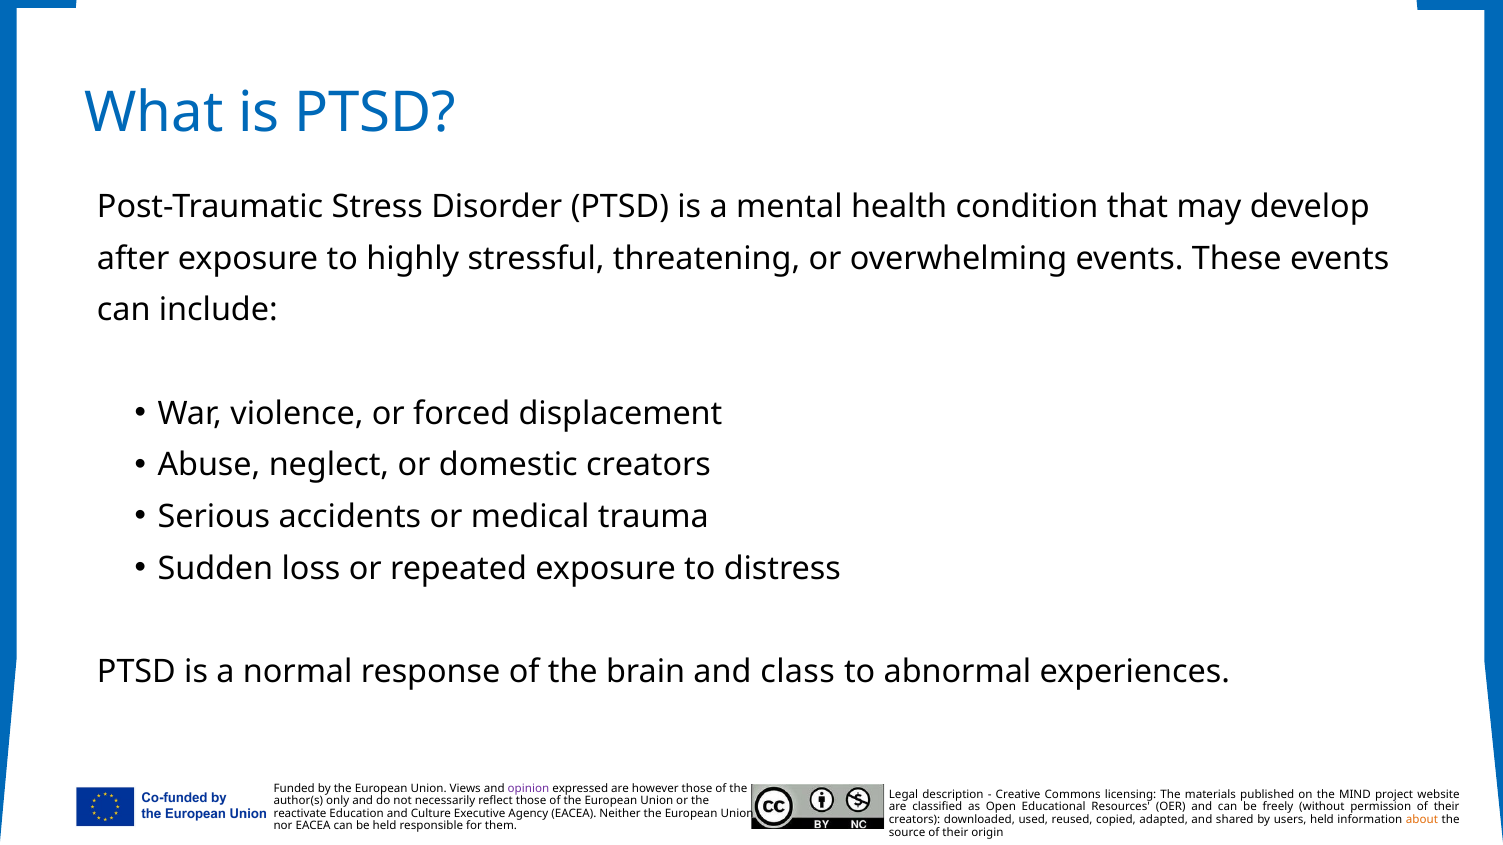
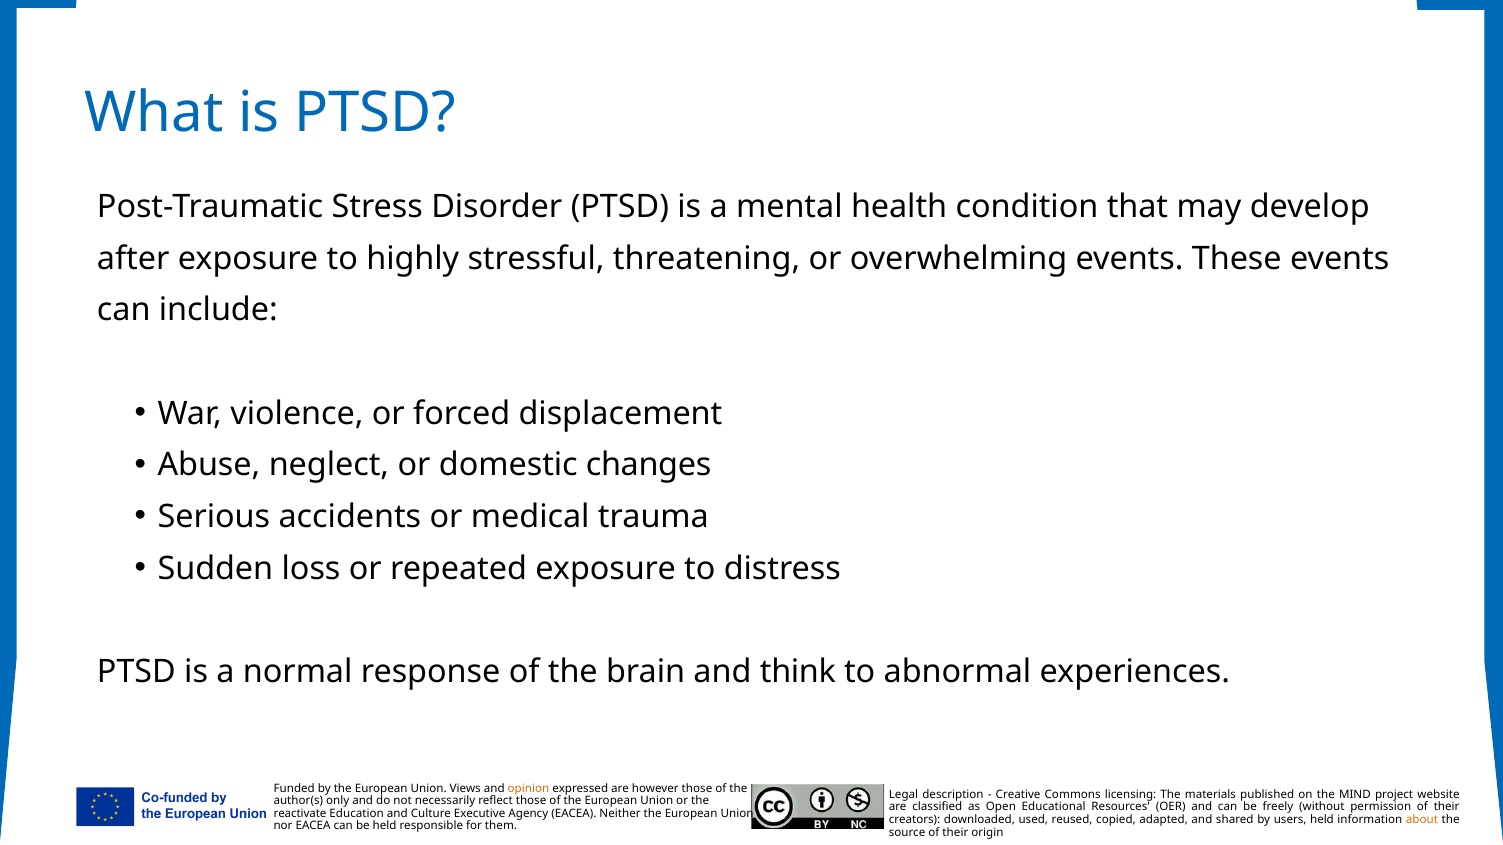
domestic creators: creators -> changes
class: class -> think
opinion colour: purple -> orange
